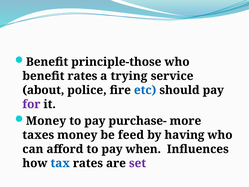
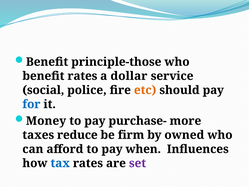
trying: trying -> dollar
about: about -> social
etc colour: blue -> orange
for colour: purple -> blue
taxes money: money -> reduce
feed: feed -> firm
having: having -> owned
